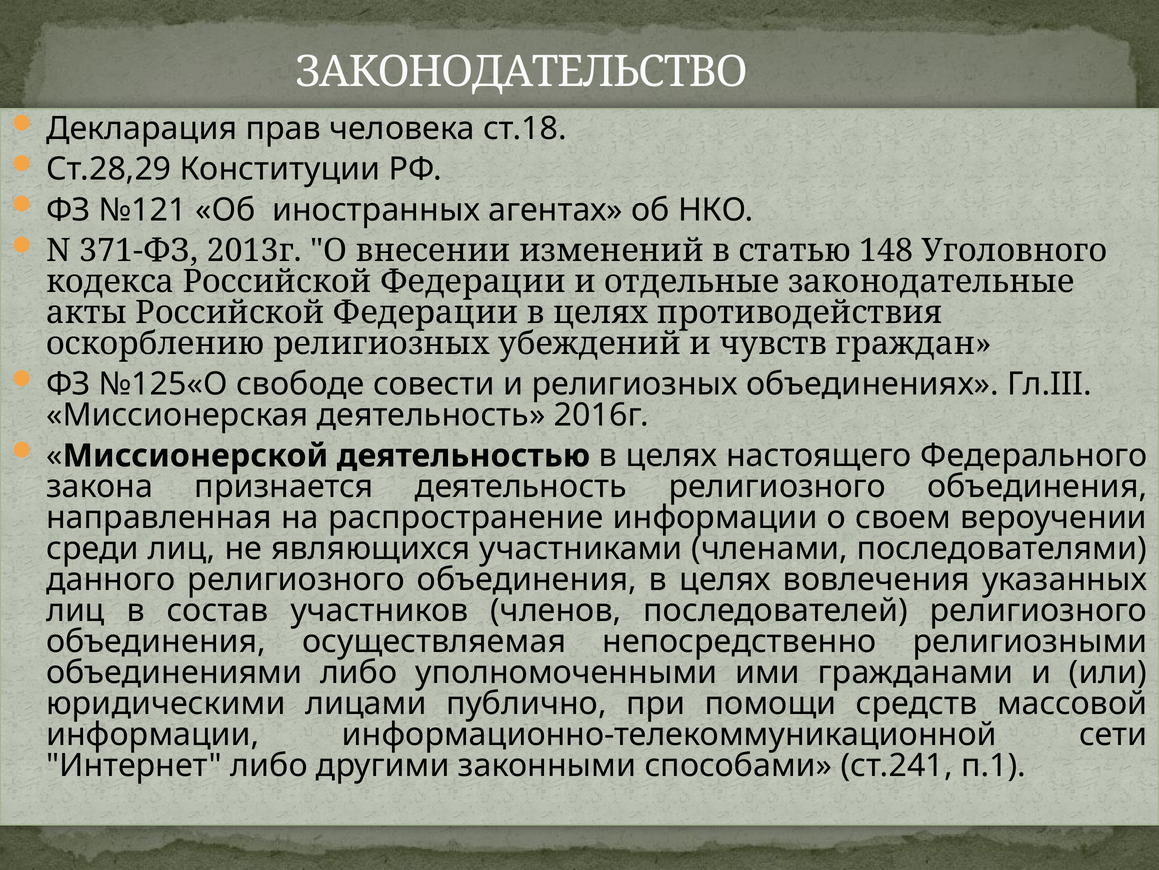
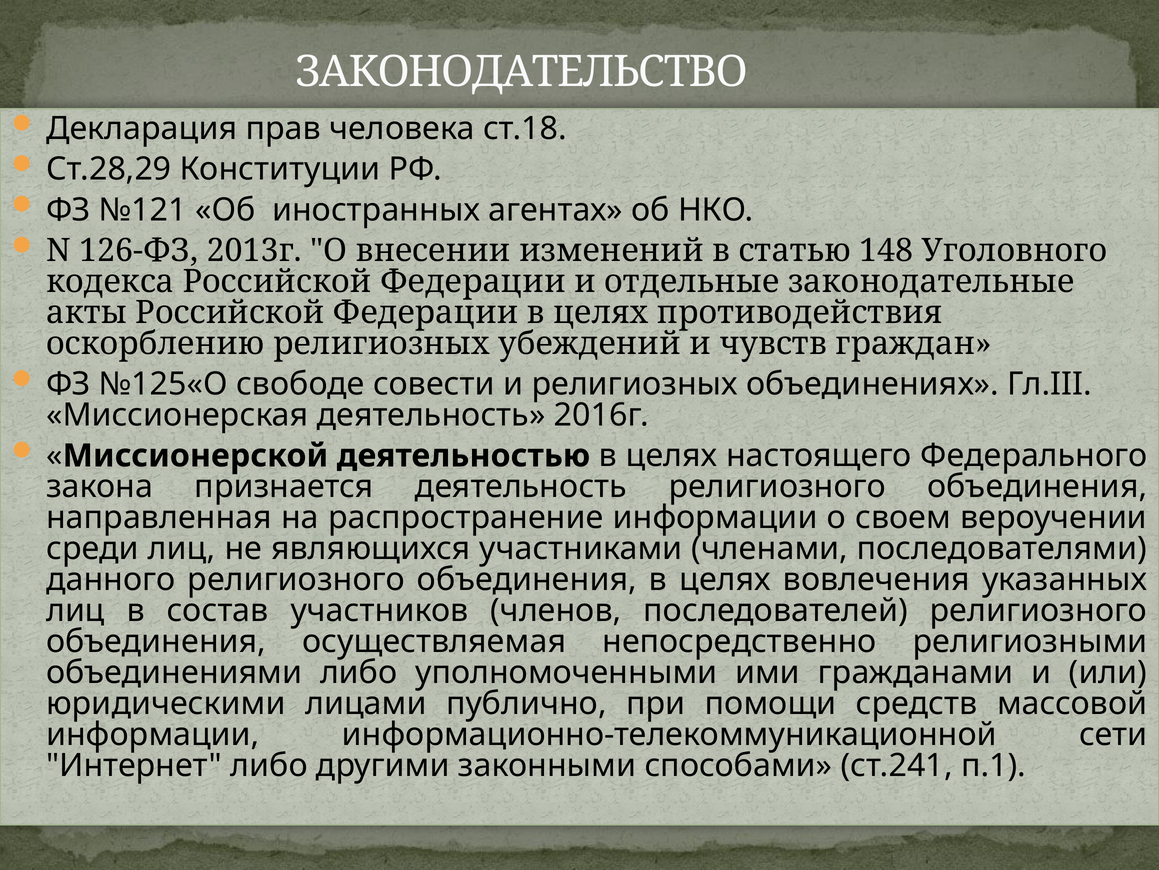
371-ФЗ: 371-ФЗ -> 126-ФЗ
